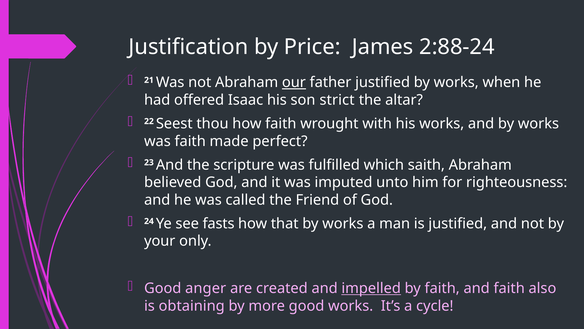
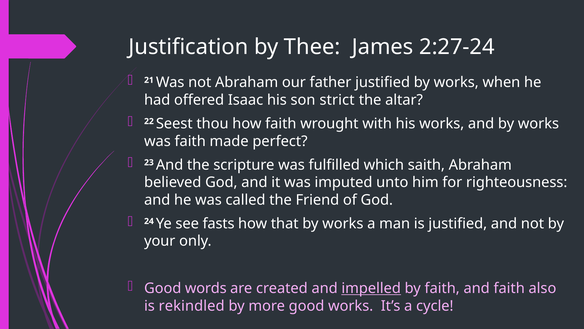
Price: Price -> Thee
2:88-24: 2:88-24 -> 2:27-24
our underline: present -> none
anger: anger -> words
obtaining: obtaining -> rekindled
